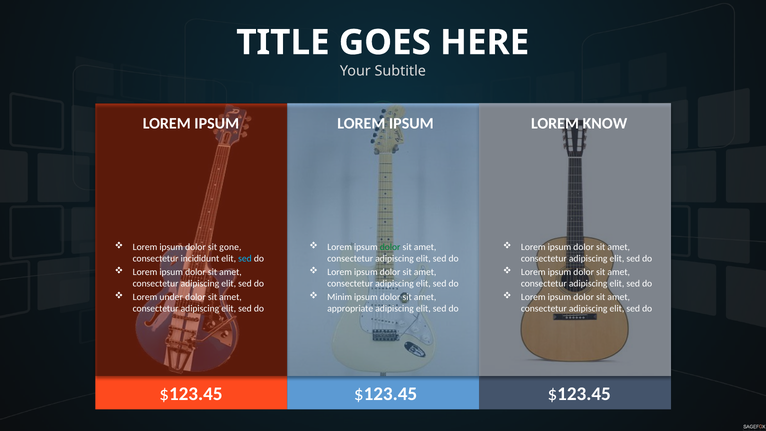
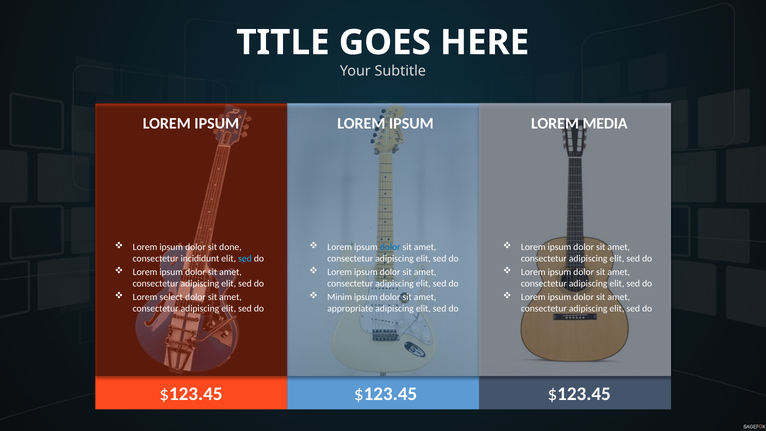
KNOW: KNOW -> MEDIA
gone: gone -> done
dolor at (390, 247) colour: green -> blue
under: under -> select
